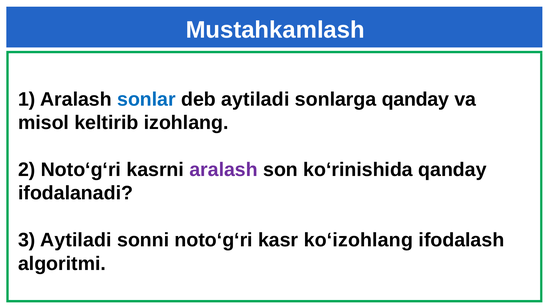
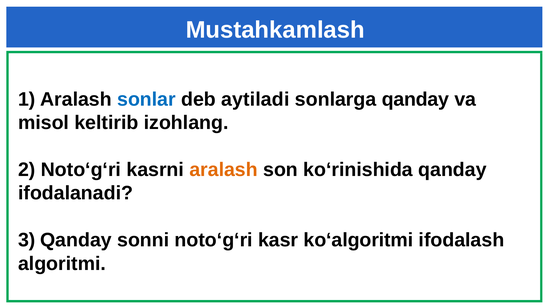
aralash at (224, 170) colour: purple -> orange
3 Aytiladi: Aytiladi -> Qanday
ko‘izohlang: ko‘izohlang -> ko‘algoritmi
